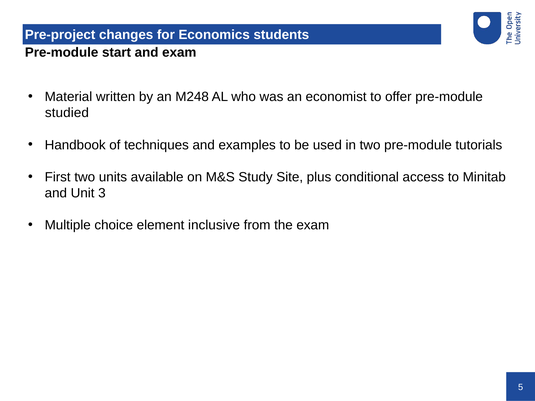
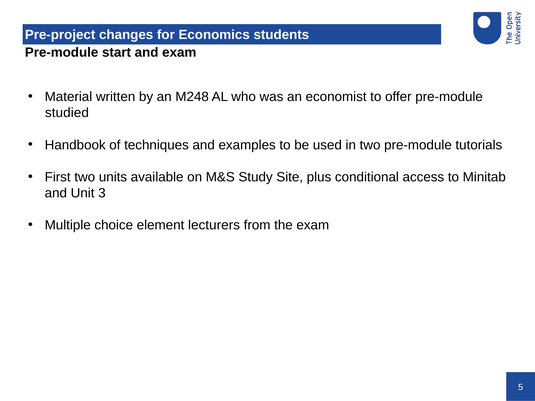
inclusive: inclusive -> lecturers
